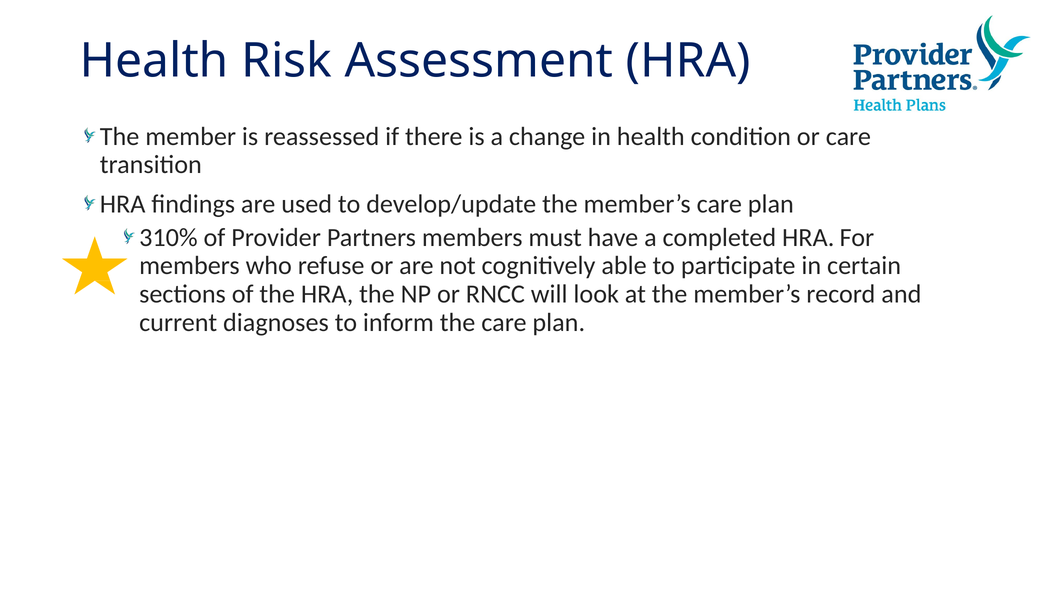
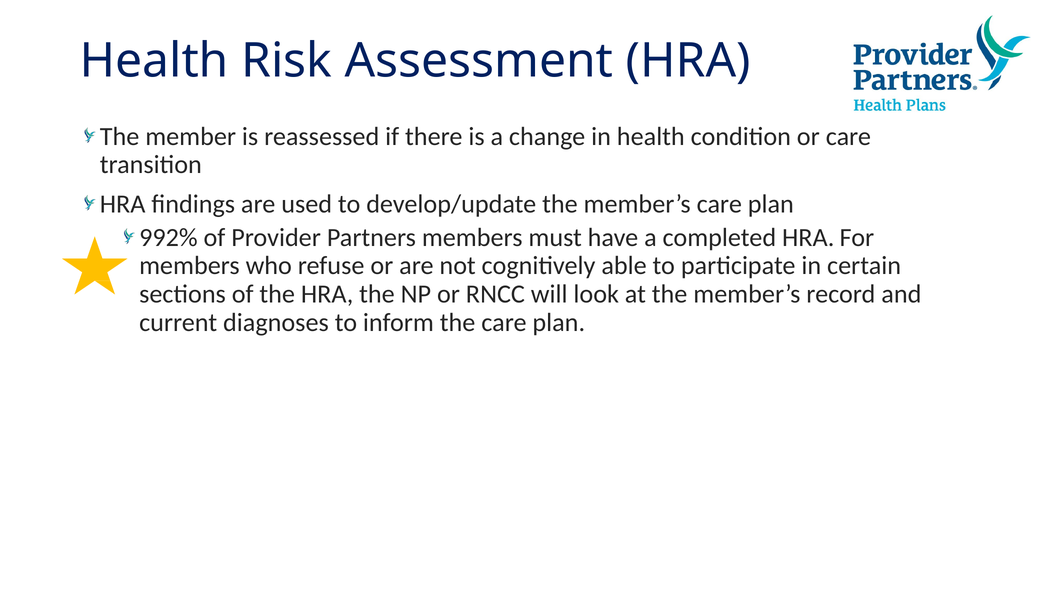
310%: 310% -> 992%
